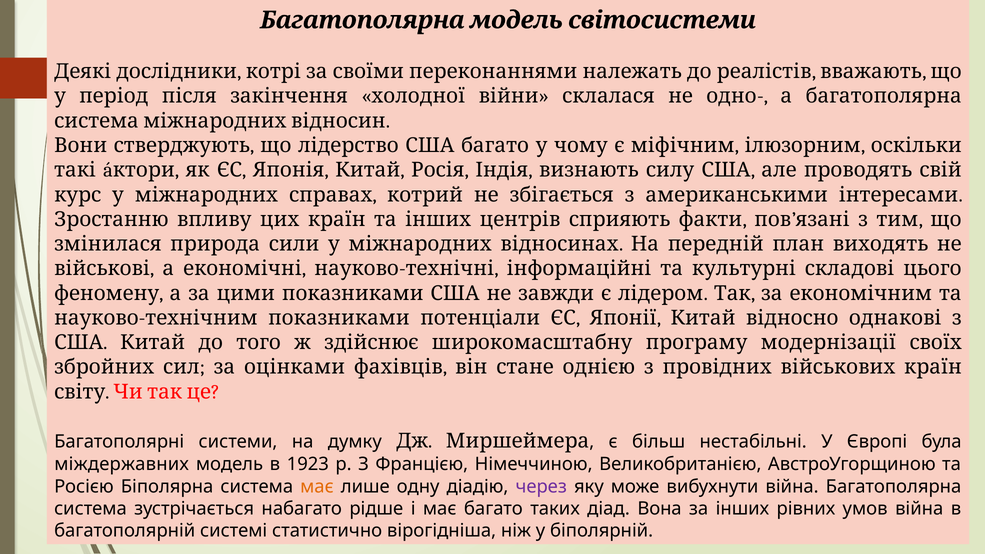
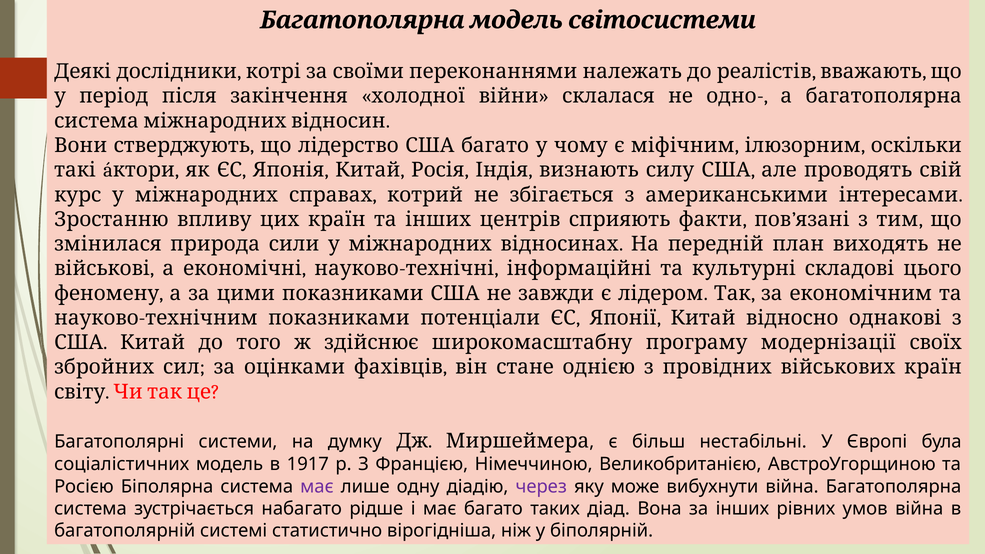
міждержавних: міждержавних -> соціалістичних
1923: 1923 -> 1917
має at (317, 487) colour: orange -> purple
